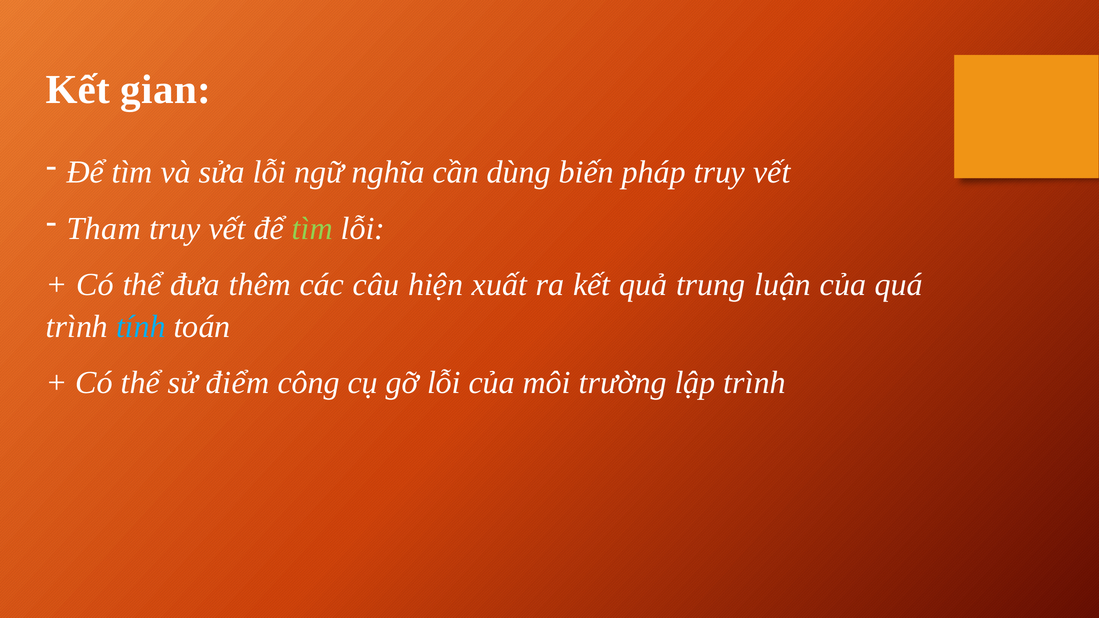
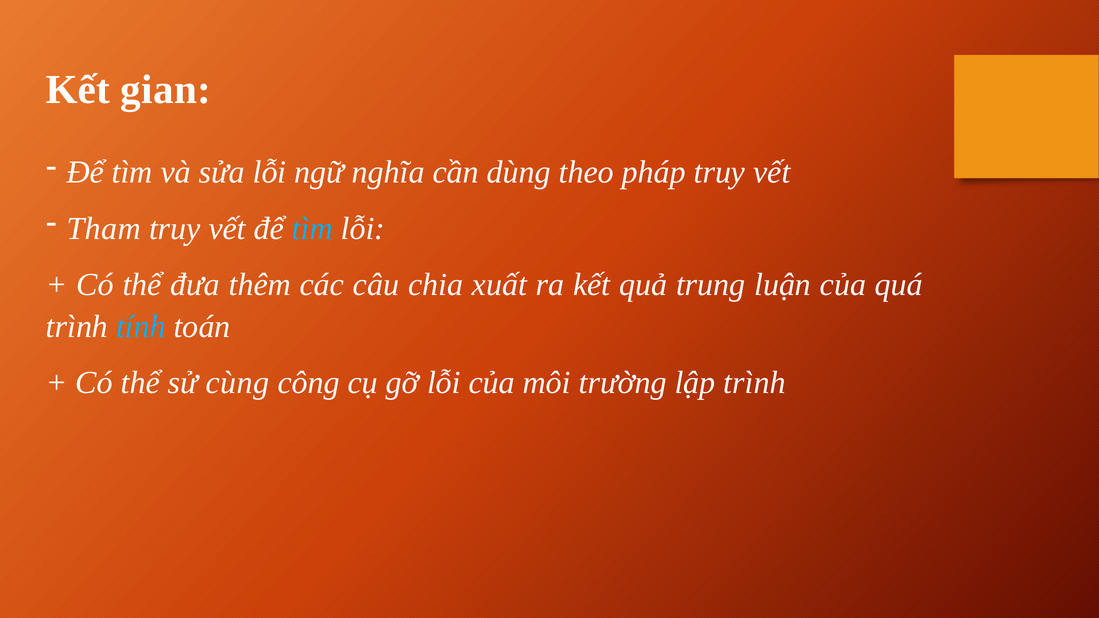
biến: biến -> theo
tìm at (312, 229) colour: light green -> light blue
hiện: hiện -> chia
điểm: điểm -> cùng
